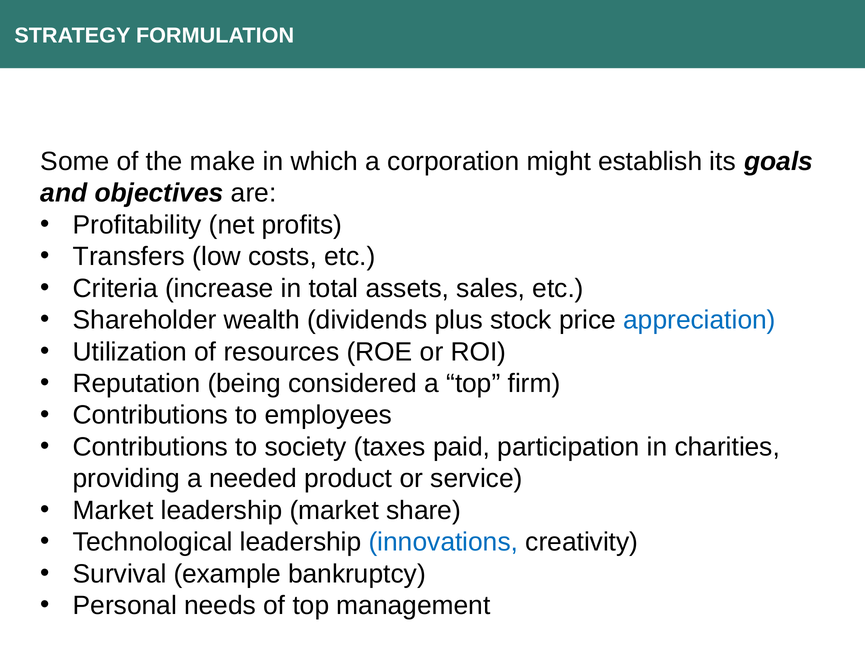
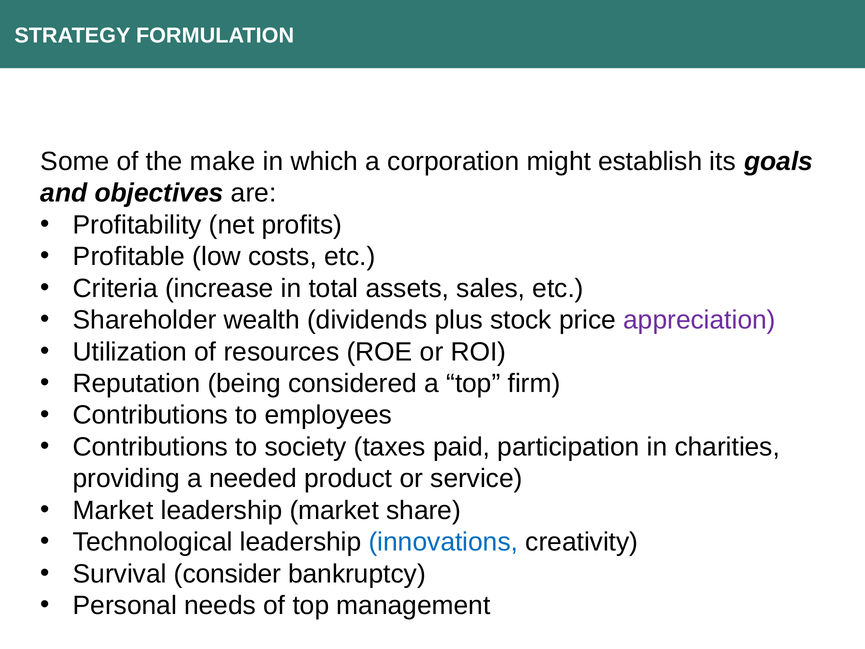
Transfers: Transfers -> Profitable
appreciation colour: blue -> purple
example: example -> consider
